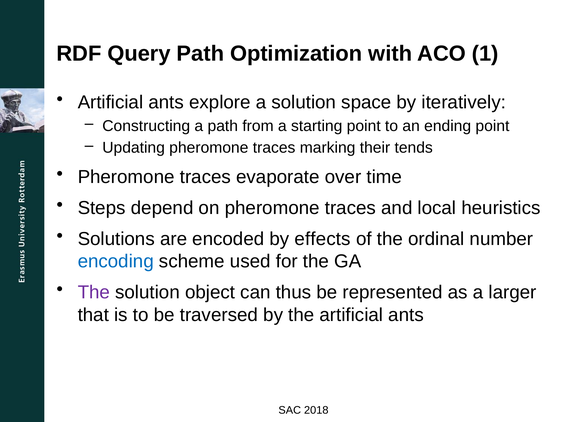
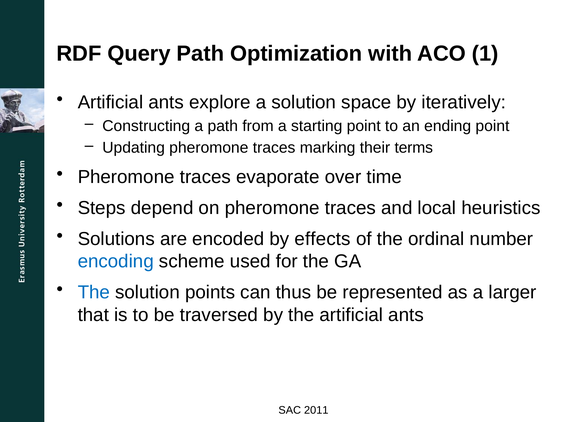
tends: tends -> terms
The at (94, 292) colour: purple -> blue
object: object -> points
2018: 2018 -> 2011
